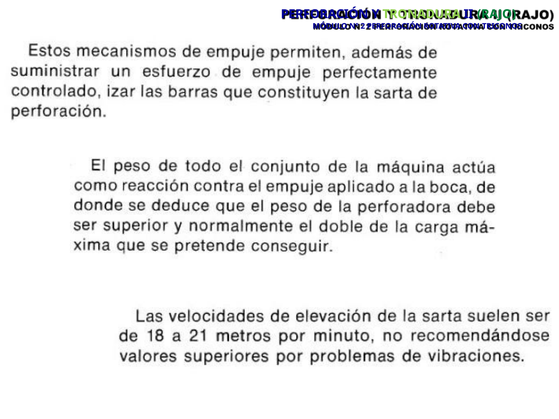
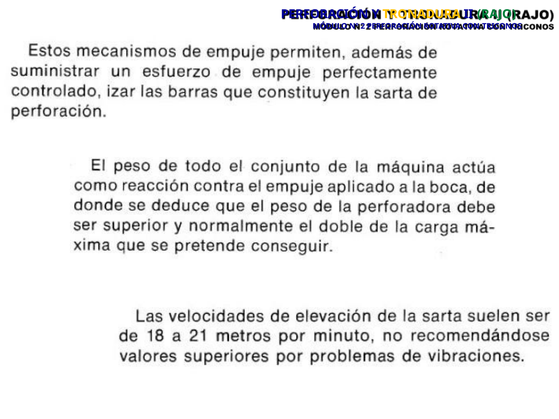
TRONADURA colour: light green -> yellow
